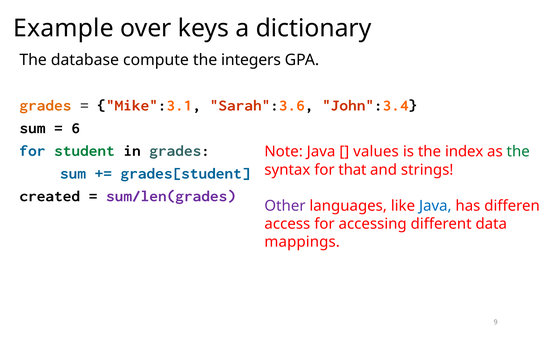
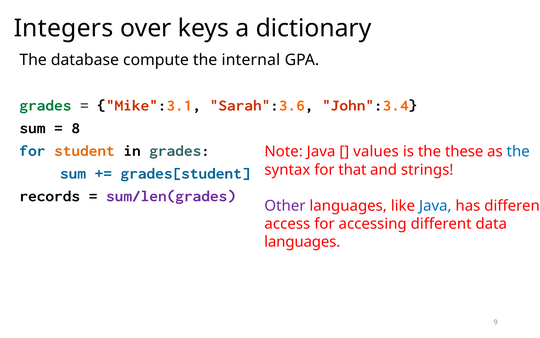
Example: Example -> Integers
integers: integers -> internal
grades at (45, 105) colour: orange -> green
6: 6 -> 8
student colour: green -> orange
index: index -> these
the at (518, 151) colour: green -> blue
created: created -> records
mappings at (302, 241): mappings -> languages
